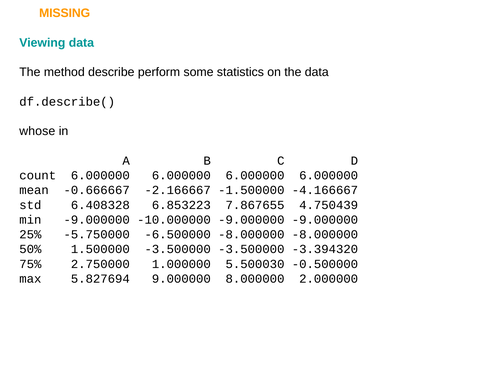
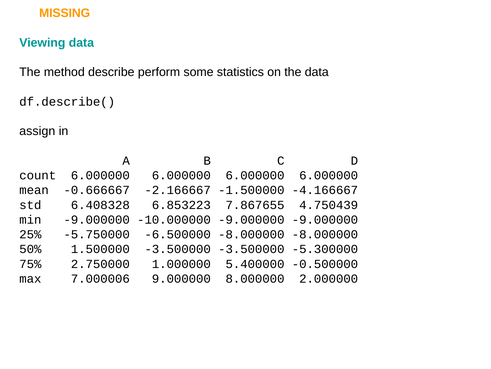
whose: whose -> assign
-3.394320: -3.394320 -> -5.300000
5.500030: 5.500030 -> 5.400000
5.827694: 5.827694 -> 7.000006
